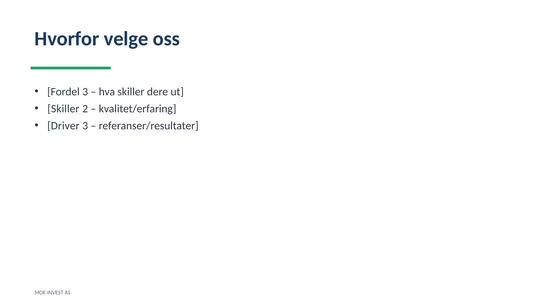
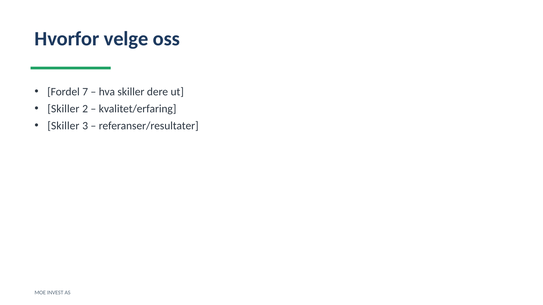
Fordel 3: 3 -> 7
Driver at (63, 126): Driver -> Skiller
